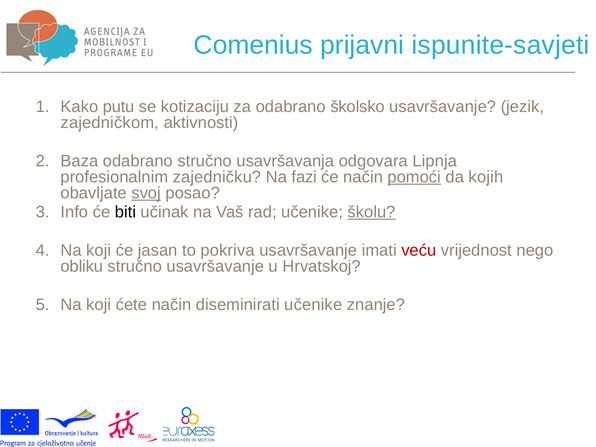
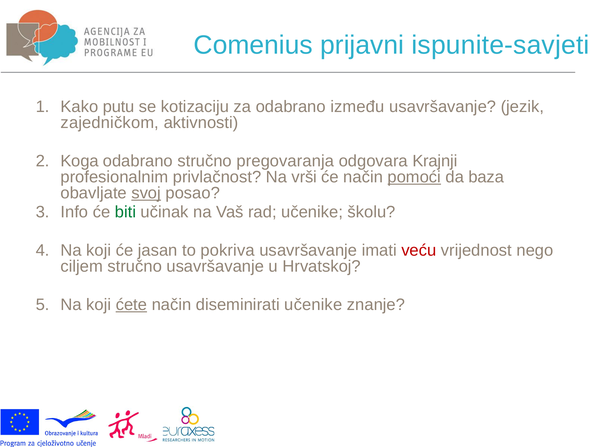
školsko: školsko -> između
Baza: Baza -> Koga
usavršavanja: usavršavanja -> pregovaranja
Lipnja: Lipnja -> Krajnji
zajedničku: zajedničku -> privlačnost
fazi: fazi -> vrši
kojih: kojih -> baza
biti colour: black -> green
školu underline: present -> none
obliku: obliku -> ciljem
ćete underline: none -> present
